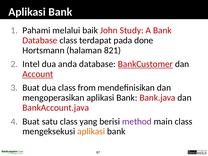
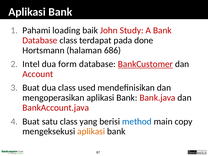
melalui: melalui -> loading
821: 821 -> 686
anda: anda -> form
Account underline: present -> none
from: from -> used
method colour: purple -> blue
main class: class -> copy
